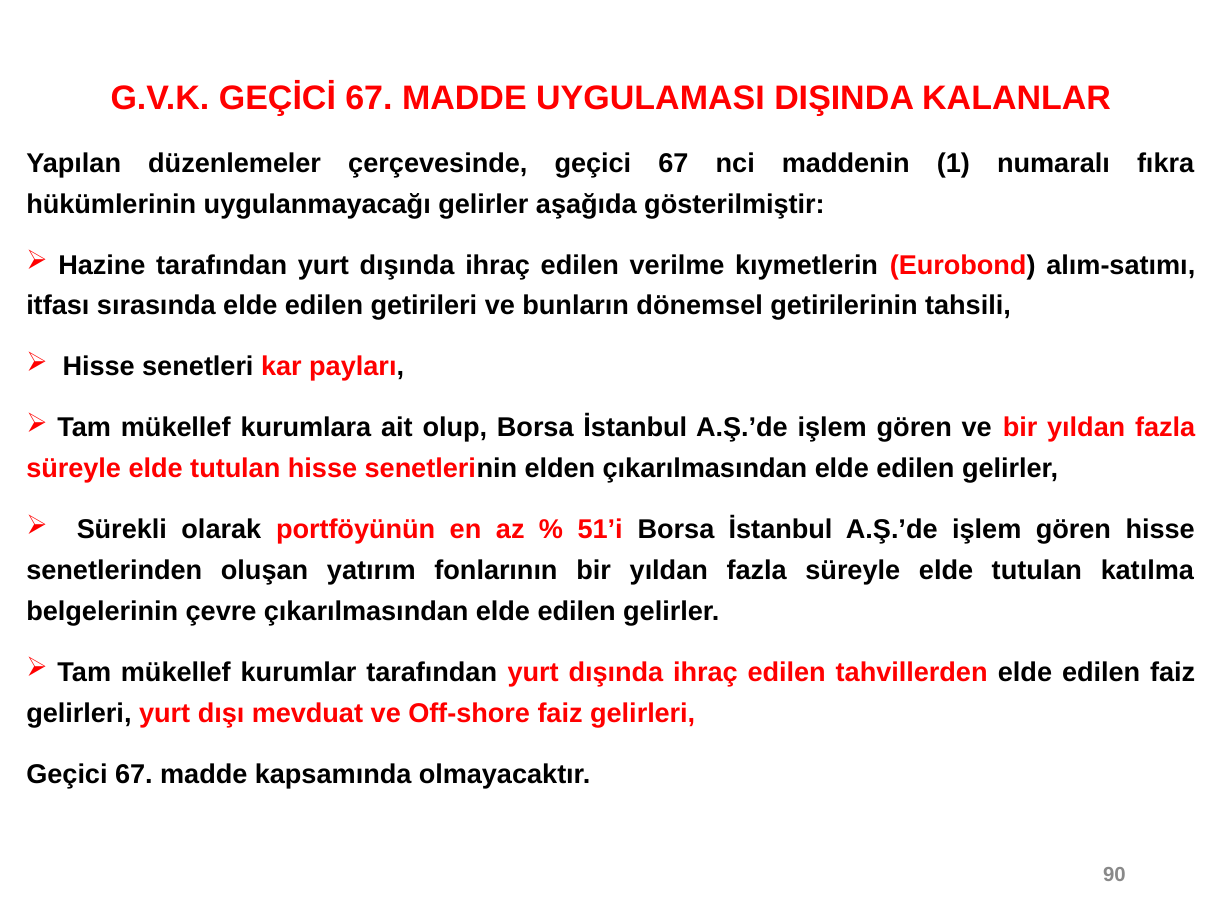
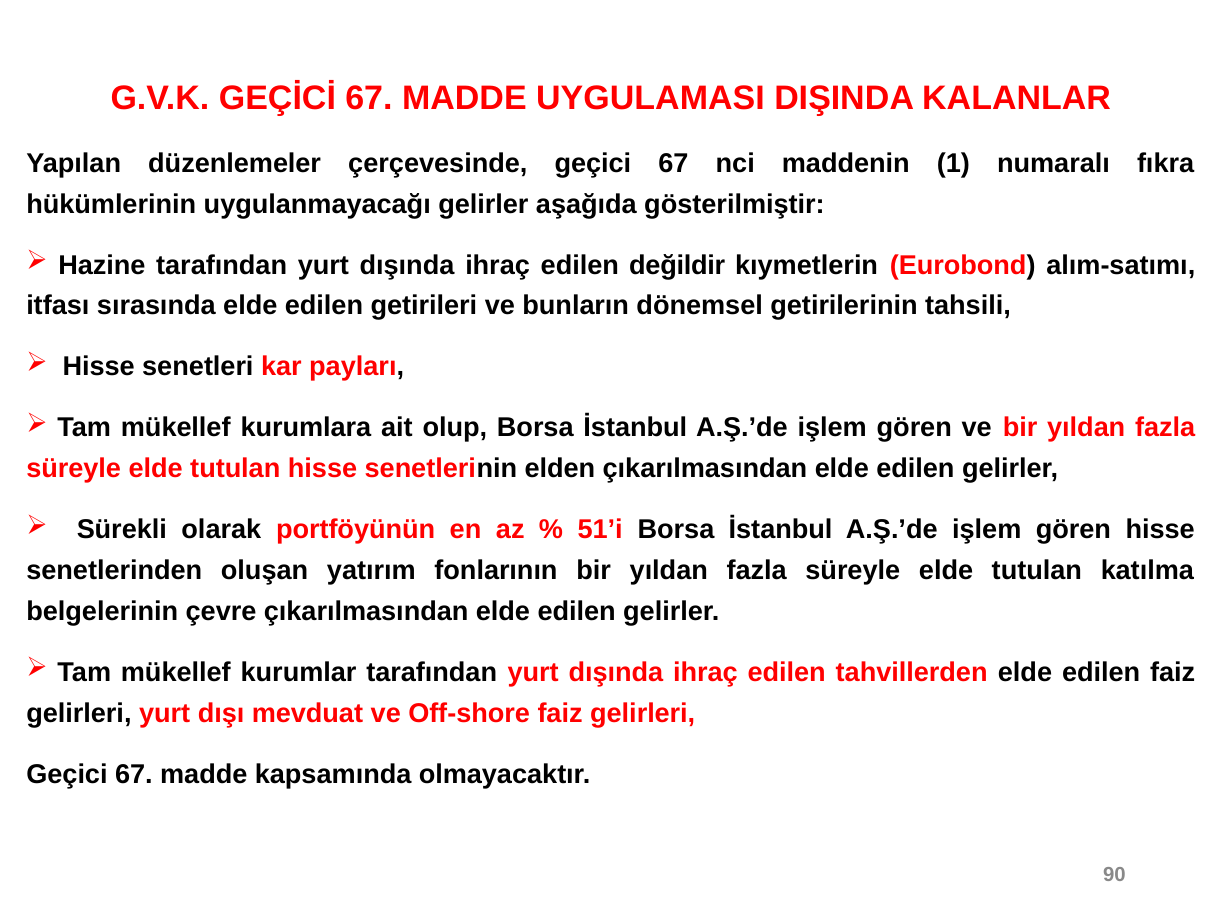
verilme: verilme -> değildir
